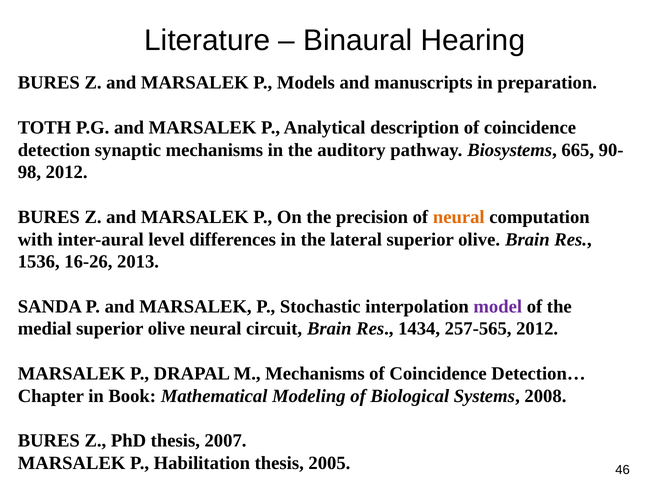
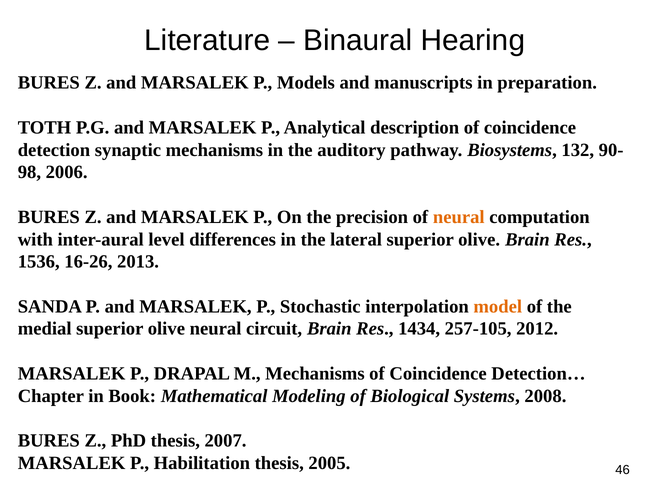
665: 665 -> 132
2012 at (67, 172): 2012 -> 2006
model colour: purple -> orange
257-565: 257-565 -> 257-105
